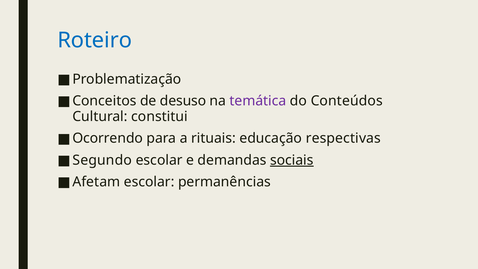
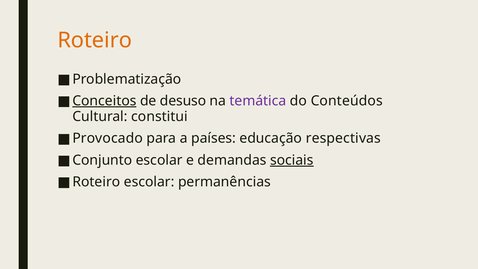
Roteiro at (95, 40) colour: blue -> orange
Conceitos underline: none -> present
Ocorrendo: Ocorrendo -> Provocado
rituais: rituais -> países
Segundo: Segundo -> Conjunto
Afetam at (96, 182): Afetam -> Roteiro
